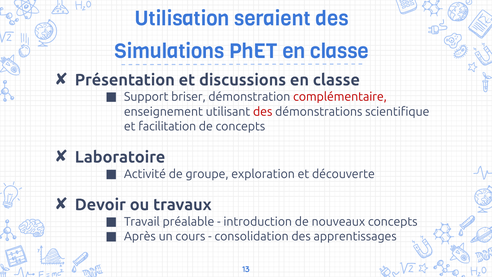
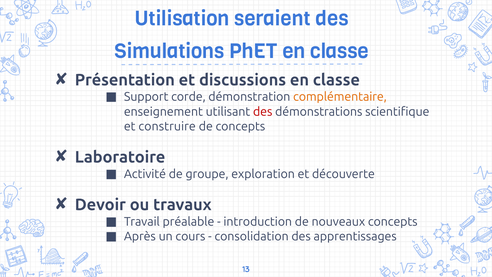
briser: briser -> corde
complémentaire colour: red -> orange
facilitation: facilitation -> construire
